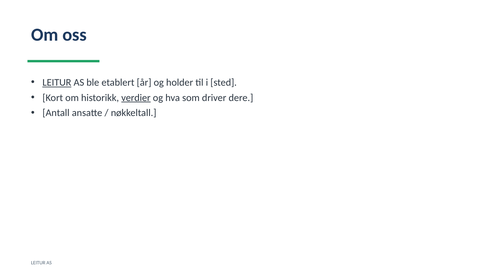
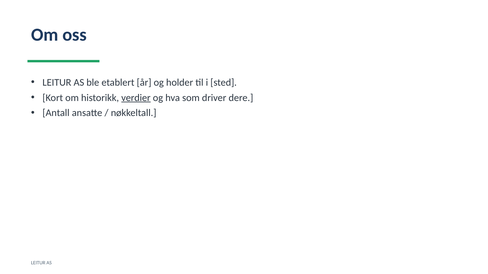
LEITUR at (57, 83) underline: present -> none
